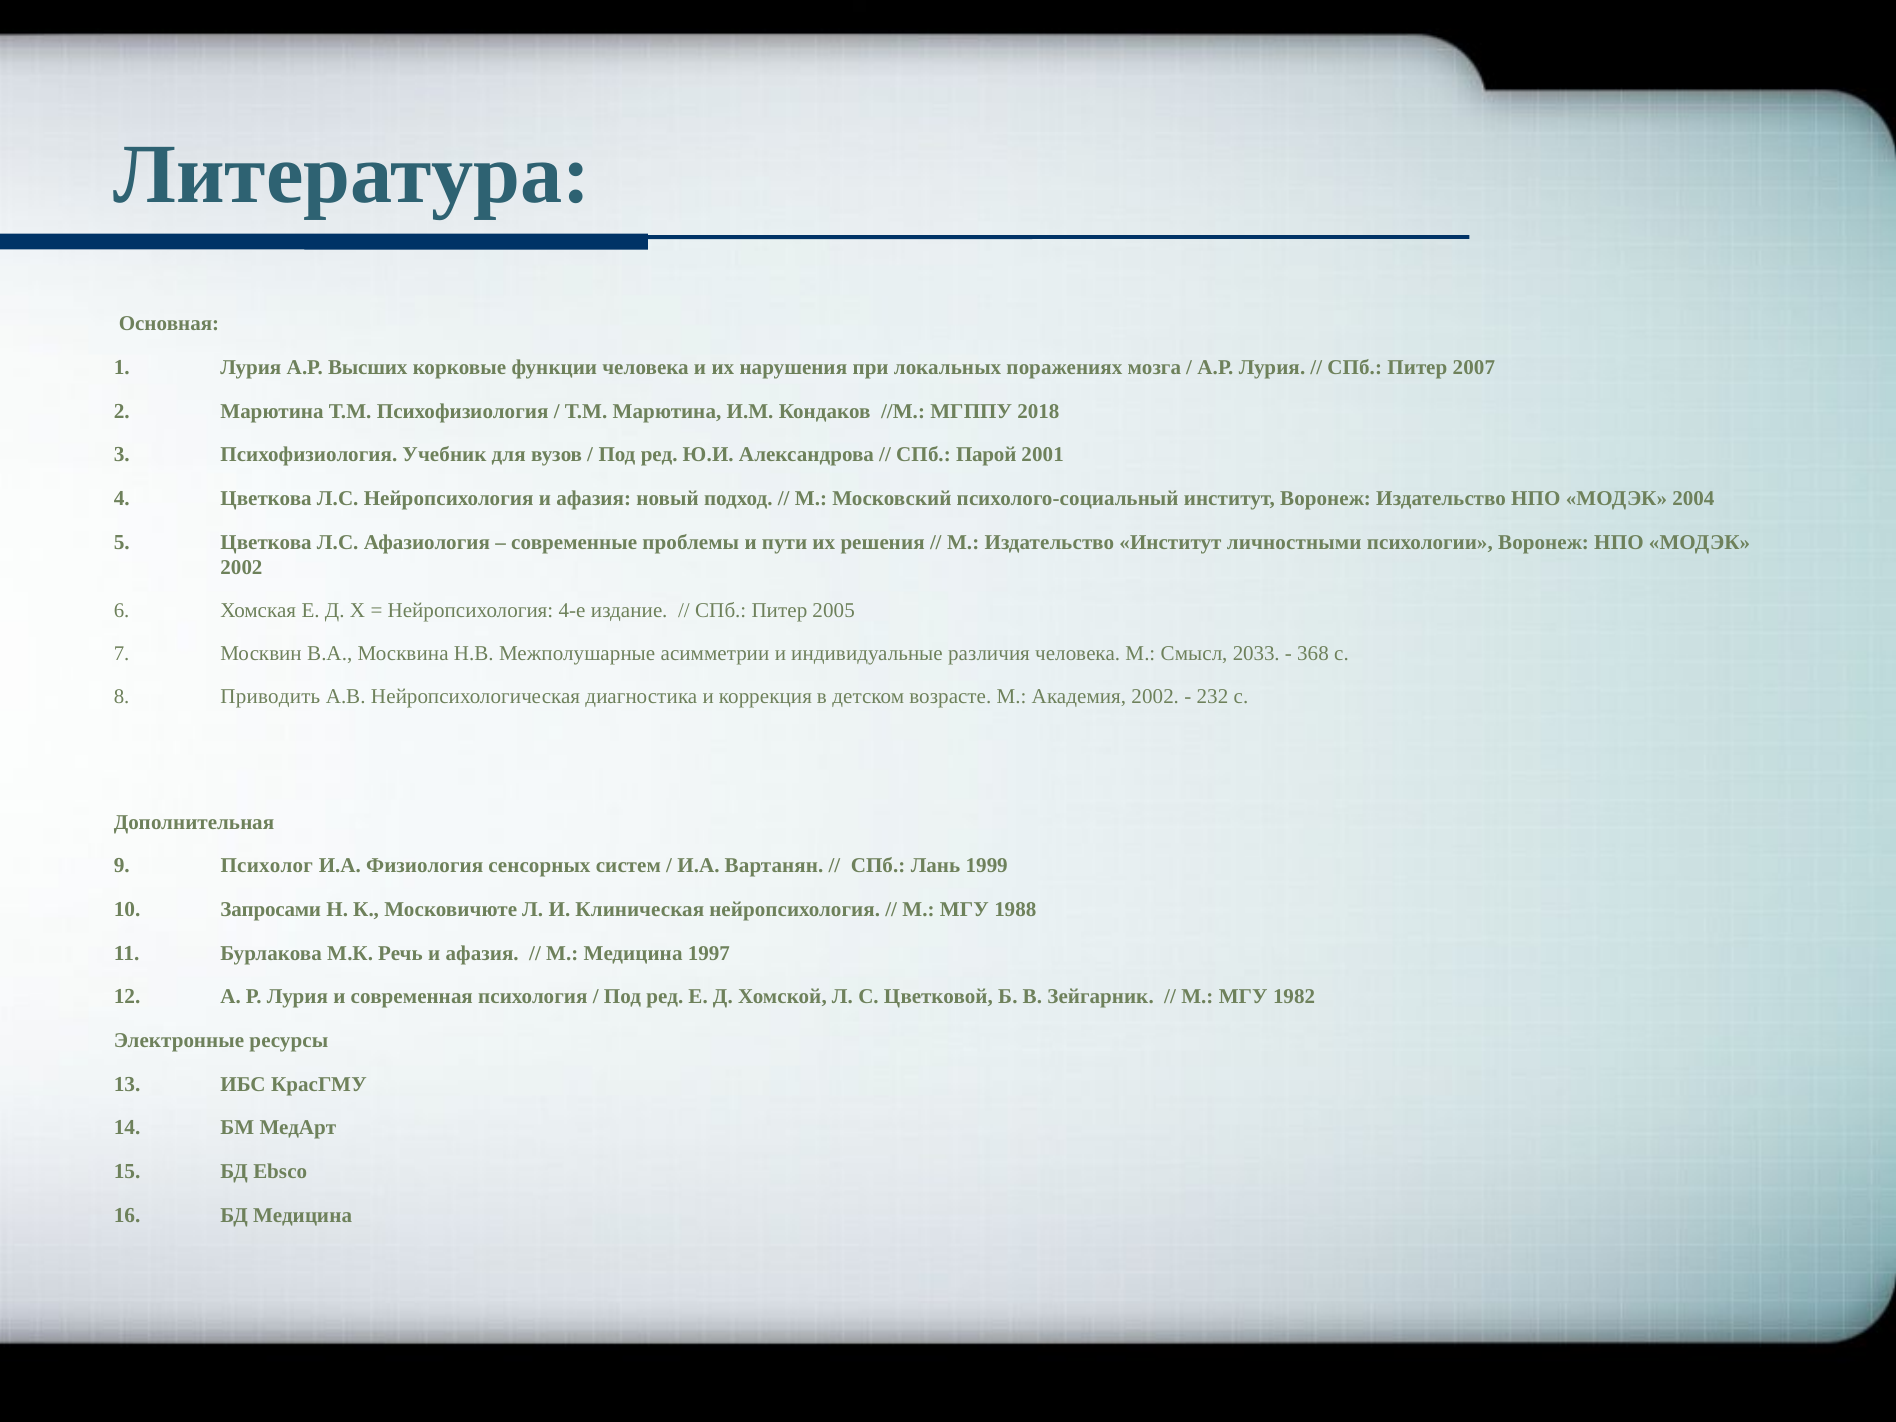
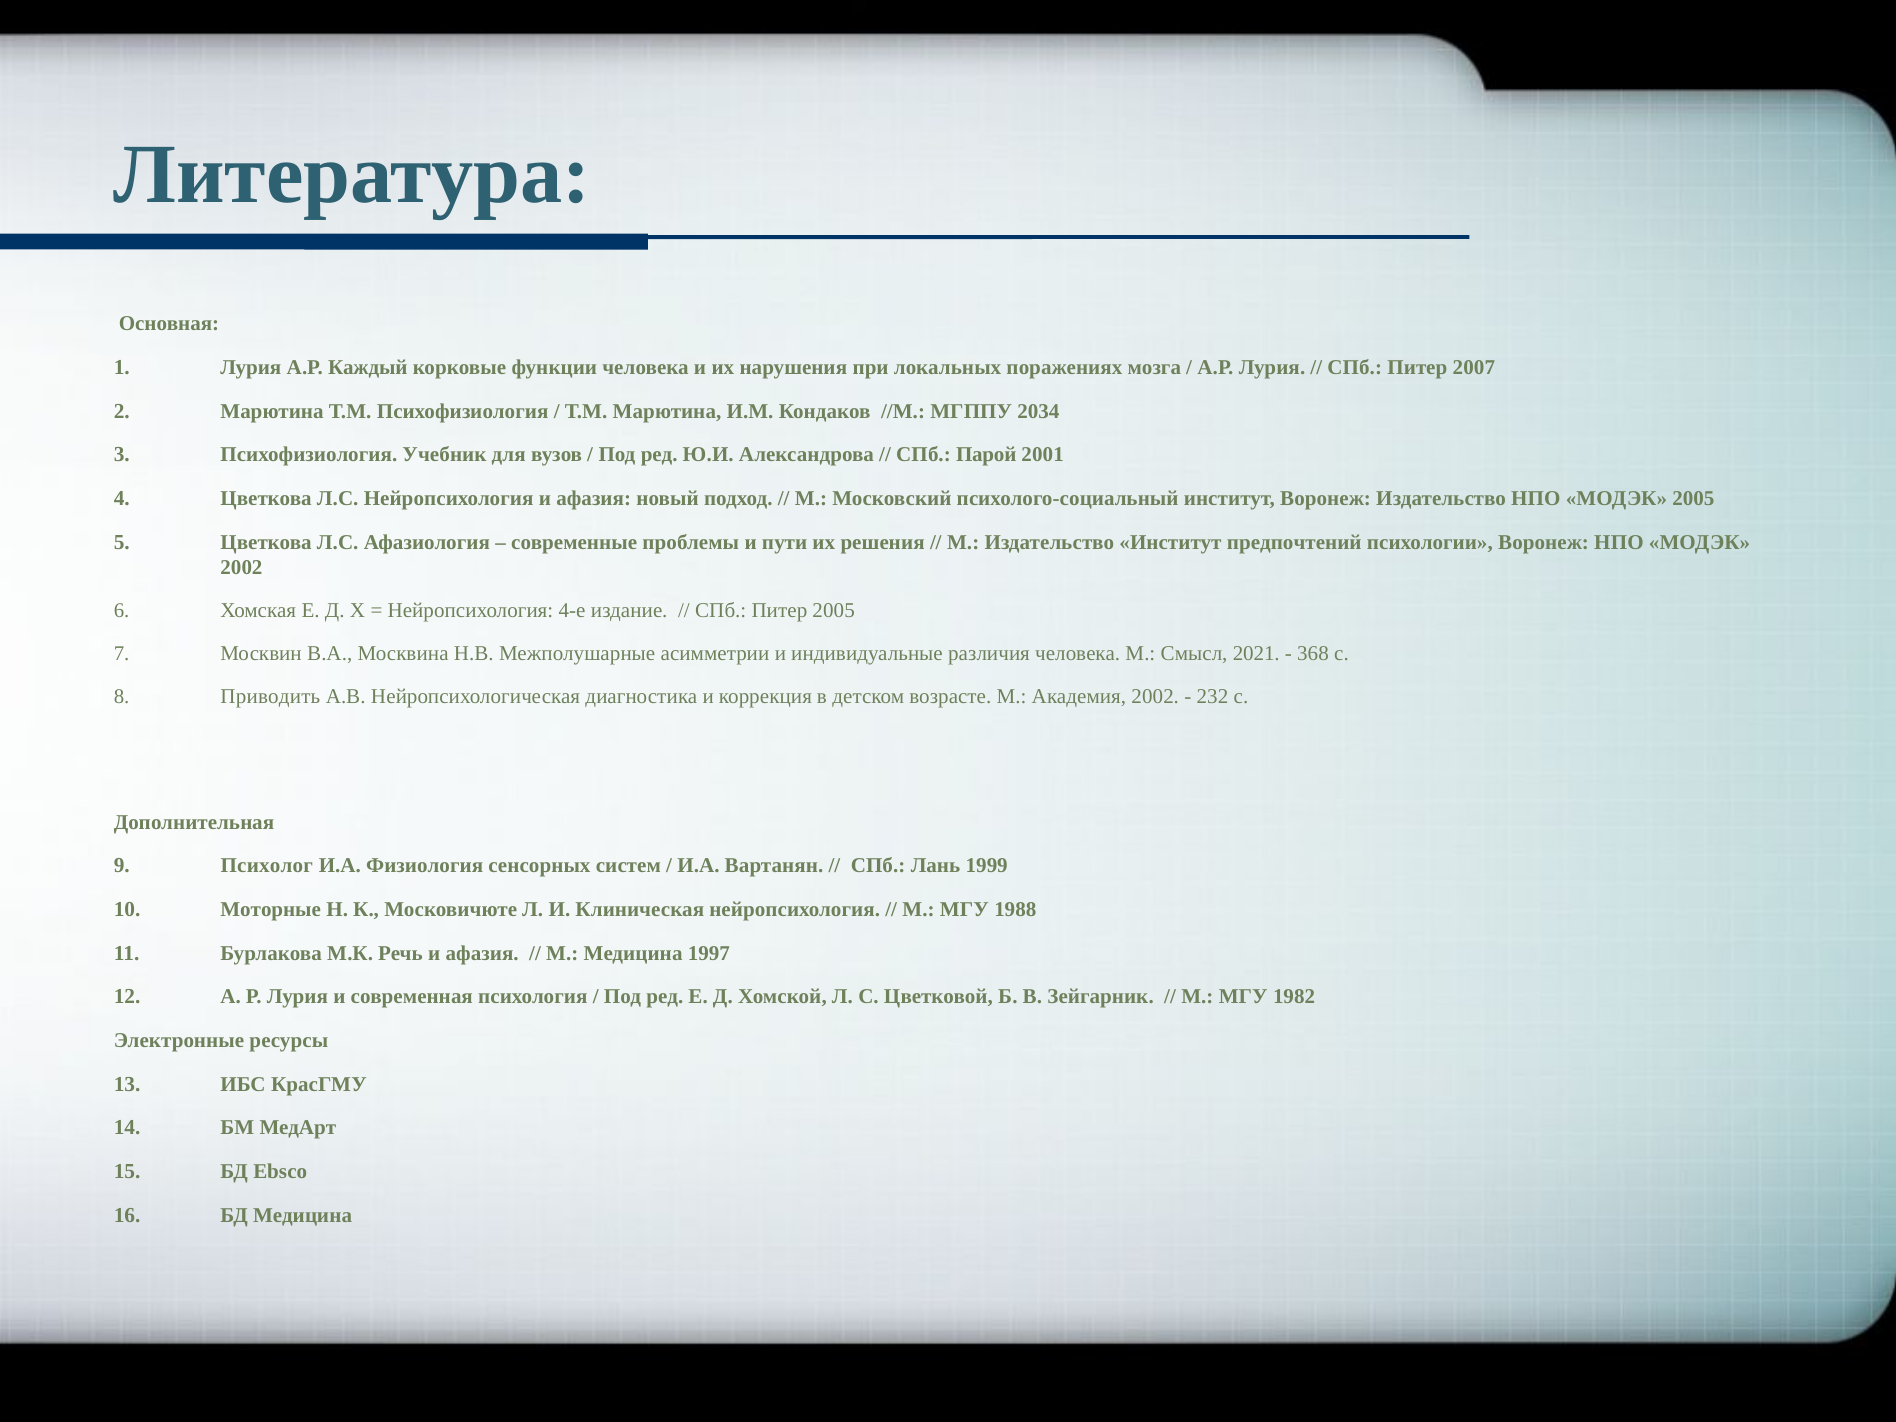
Высших: Высших -> Каждый
2018: 2018 -> 2034
МОДЭК 2004: 2004 -> 2005
личностными: личностными -> предпочтений
2033: 2033 -> 2021
Запросами: Запросами -> Моторные
